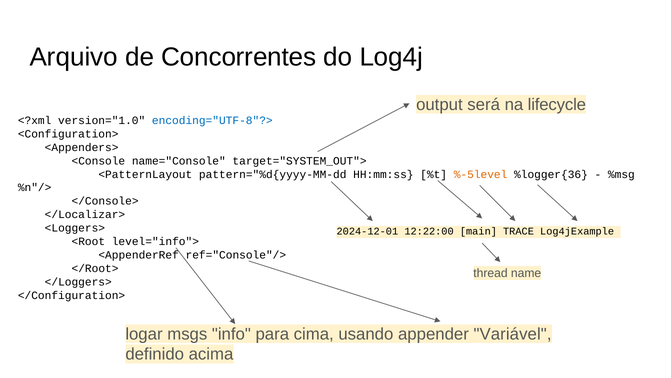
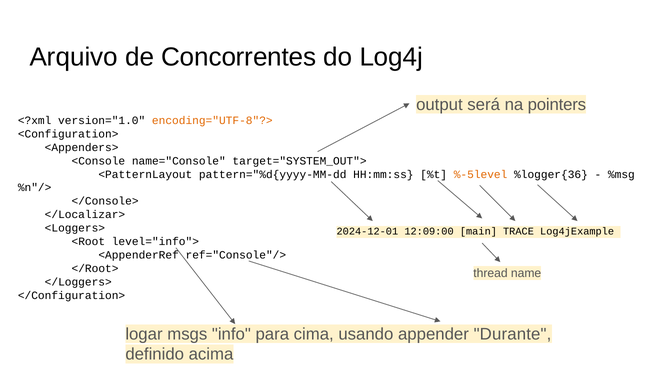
lifecycle: lifecycle -> pointers
encoding="UTF-8"?> colour: blue -> orange
12:22:00: 12:22:00 -> 12:09:00
Variável: Variável -> Durante
